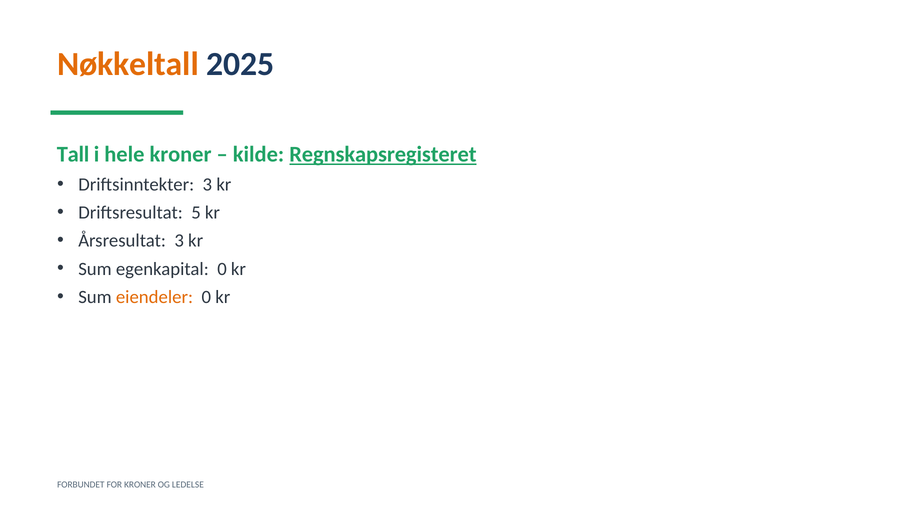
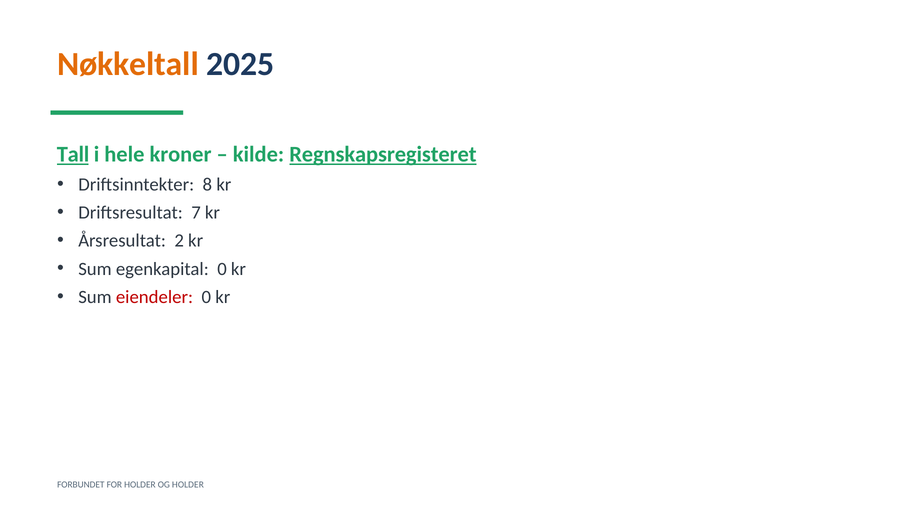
Tall underline: none -> present
Driftsinntekter 3: 3 -> 8
5: 5 -> 7
Årsresultat 3: 3 -> 2
eiendeler colour: orange -> red
FOR KRONER: KRONER -> HOLDER
OG LEDELSE: LEDELSE -> HOLDER
